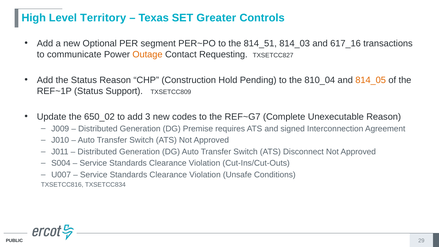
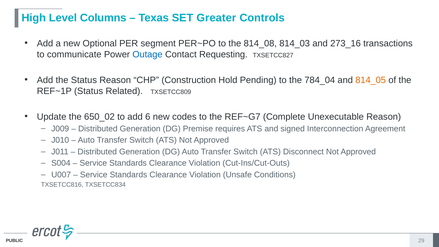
Territory: Territory -> Columns
814_51: 814_51 -> 814_08
617_16: 617_16 -> 273_16
Outage colour: orange -> blue
810_04: 810_04 -> 784_04
Support: Support -> Related
3: 3 -> 6
